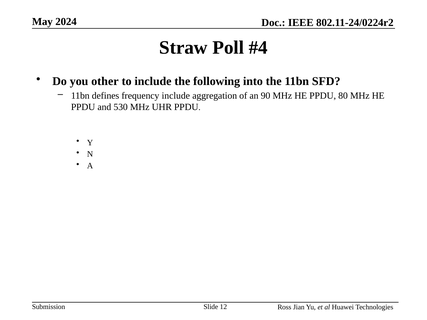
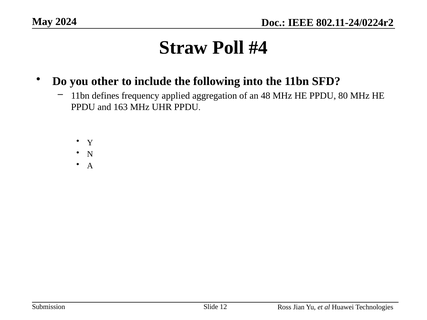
frequency include: include -> applied
90: 90 -> 48
530: 530 -> 163
